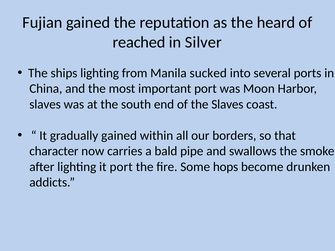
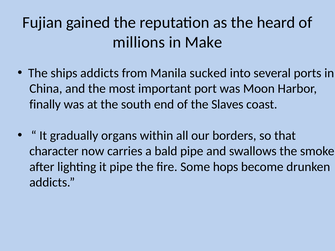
reached: reached -> millions
Silver: Silver -> Make
ships lighting: lighting -> addicts
slaves at (45, 104): slaves -> finally
gradually gained: gained -> organs
it port: port -> pipe
